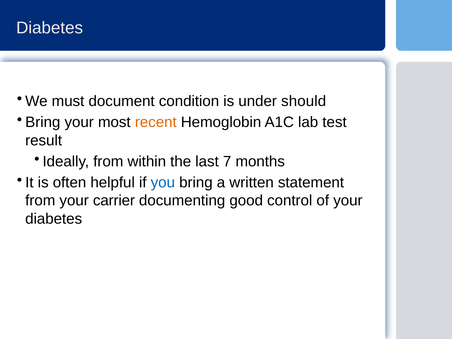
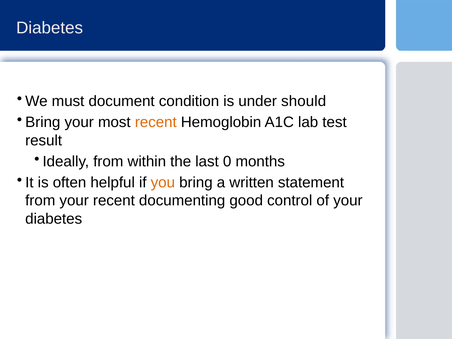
7: 7 -> 0
you colour: blue -> orange
your carrier: carrier -> recent
